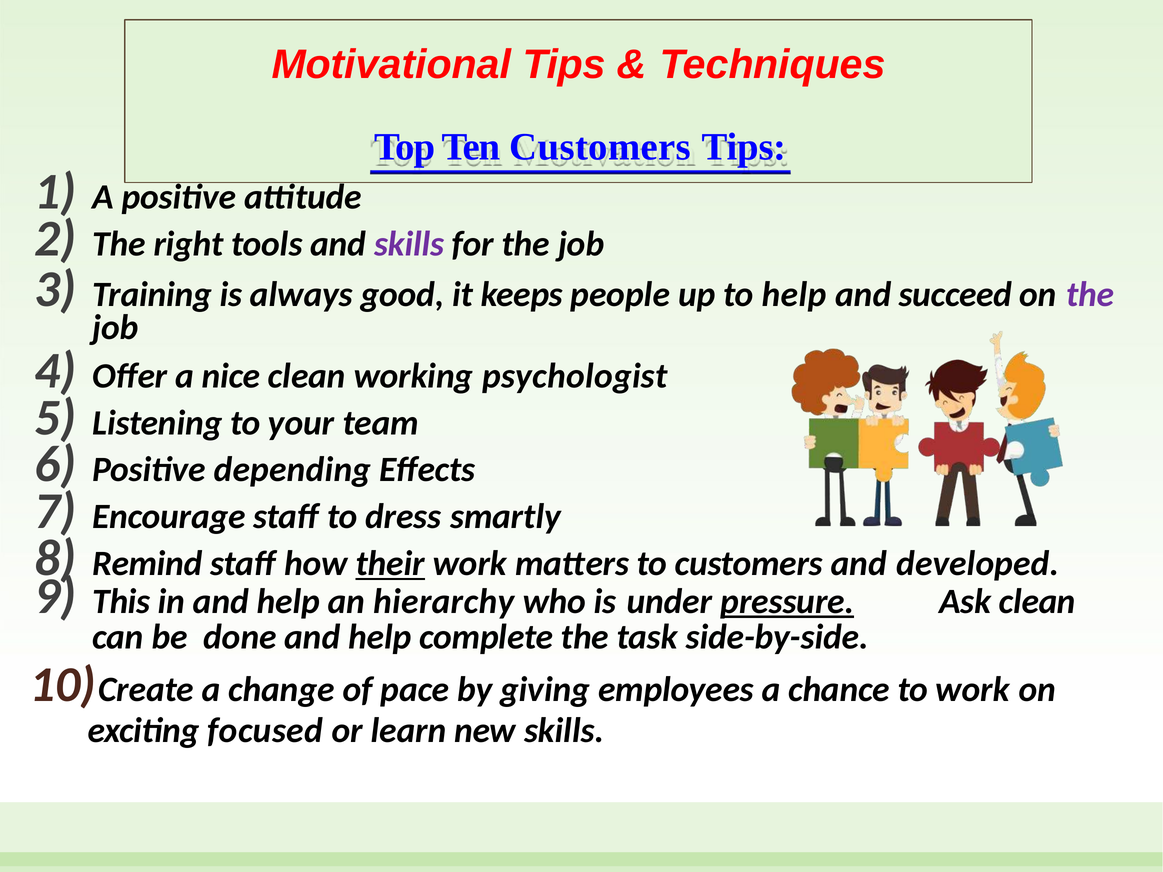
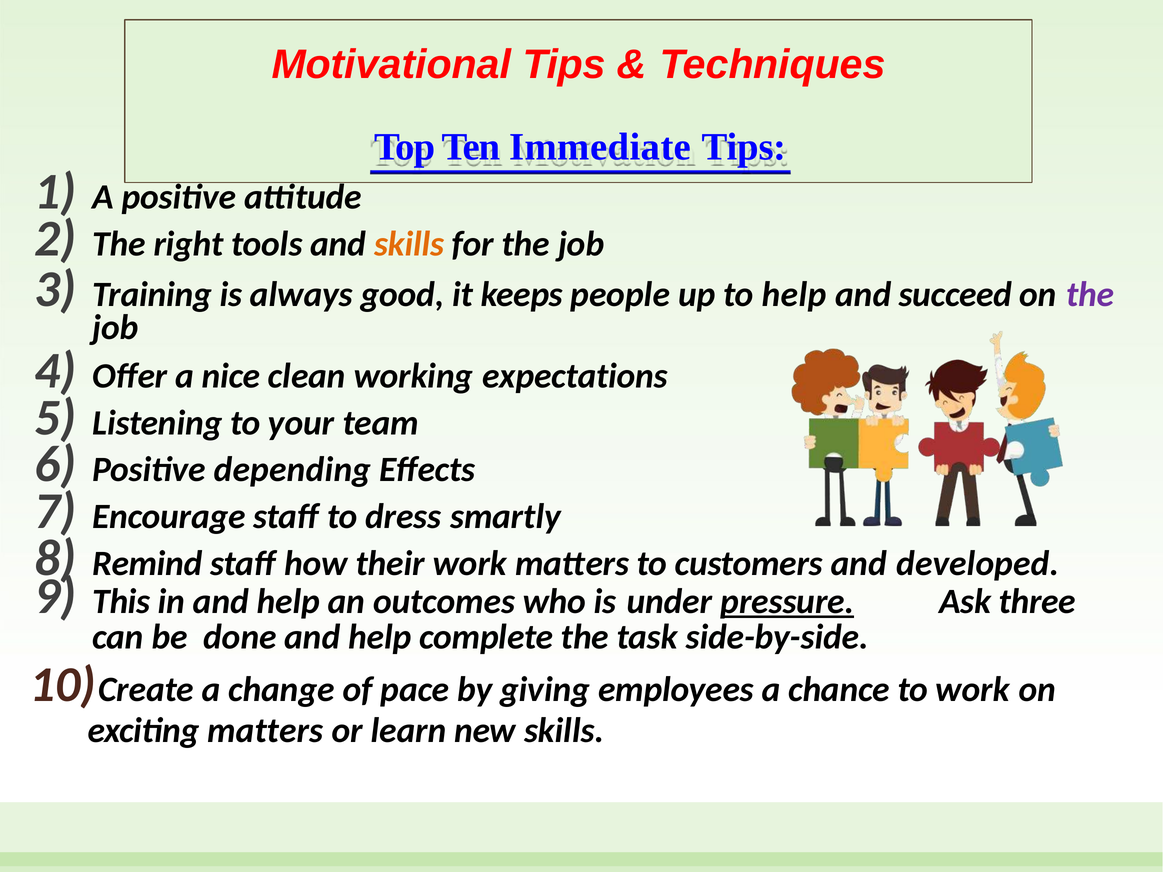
Ten Customers: Customers -> Immediate
skills at (409, 244) colour: purple -> orange
psychologist: psychologist -> expectations
their underline: present -> none
hierarchy: hierarchy -> outcomes
Ask clean: clean -> three
exciting focused: focused -> matters
